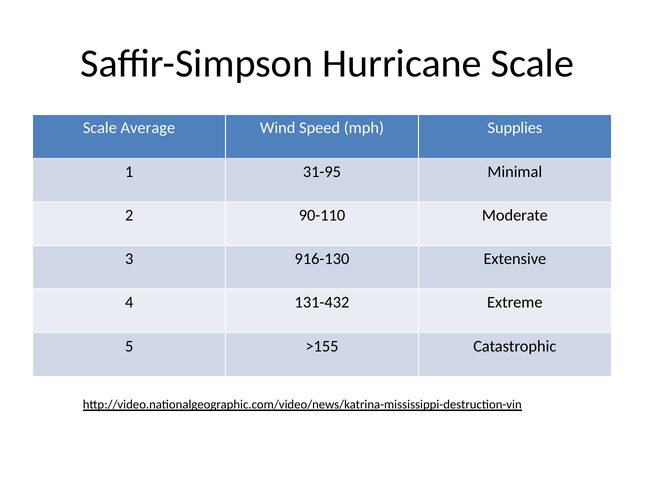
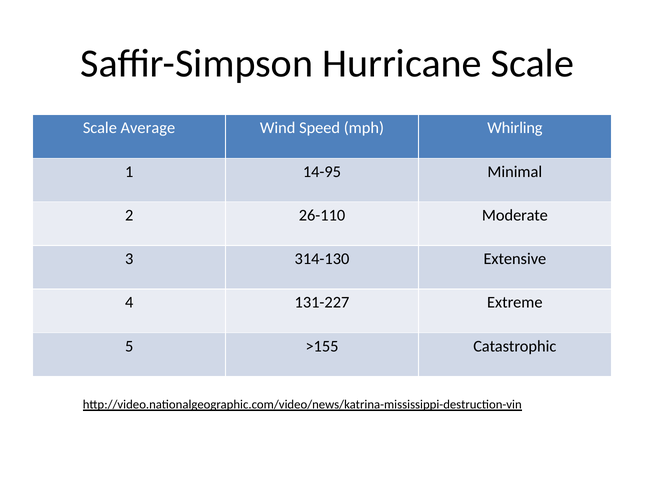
Supplies: Supplies -> Whirling
31-95: 31-95 -> 14-95
90-110: 90-110 -> 26-110
916-130: 916-130 -> 314-130
131-432: 131-432 -> 131-227
